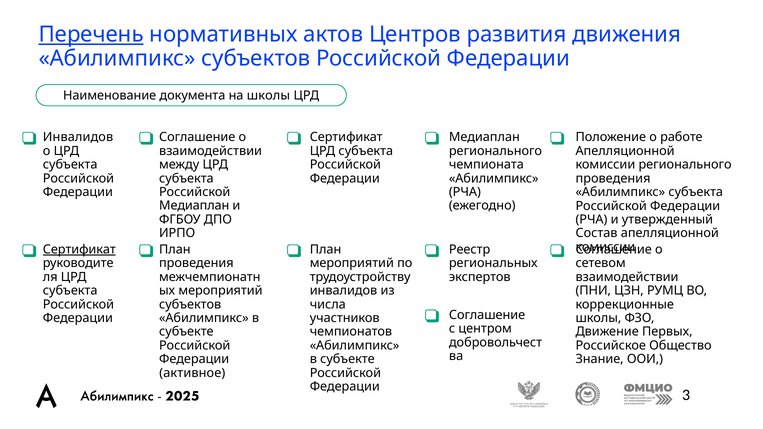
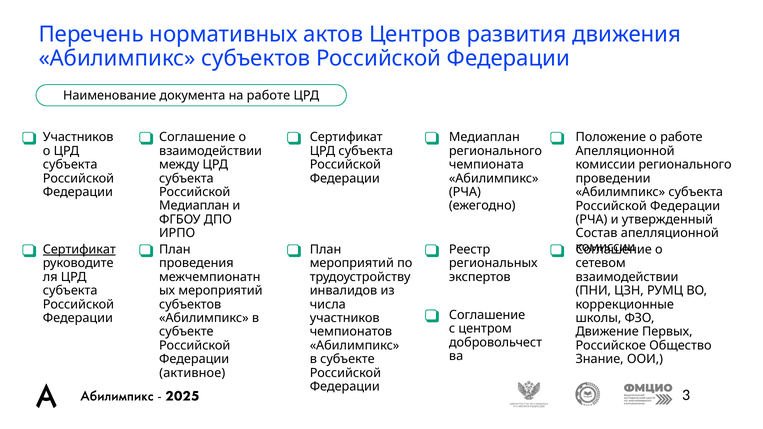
Перечень underline: present -> none
на школы: школы -> работе
Инвалидов at (78, 137): Инвалидов -> Участников
проведения at (613, 178): проведения -> проведении
